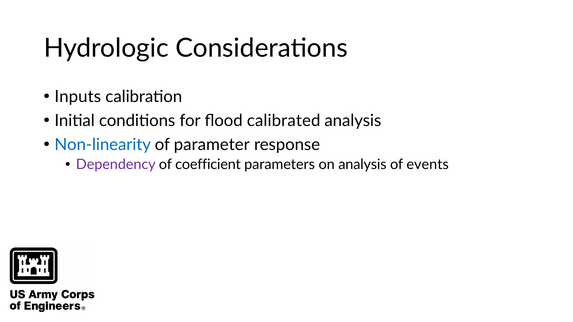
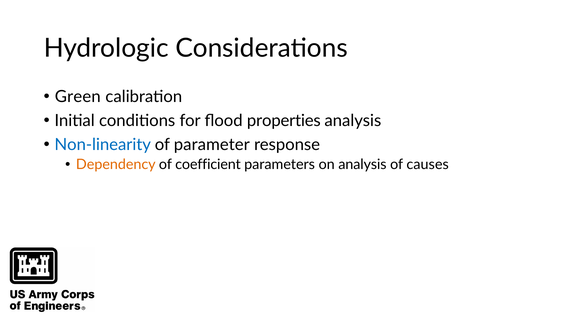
Inputs: Inputs -> Green
calibrated: calibrated -> properties
Dependency colour: purple -> orange
events: events -> causes
